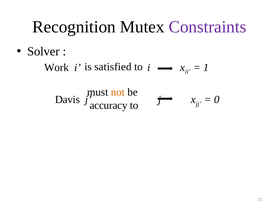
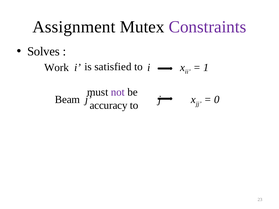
Recognition: Recognition -> Assignment
Solver: Solver -> Solves
not colour: orange -> purple
Davis: Davis -> Beam
